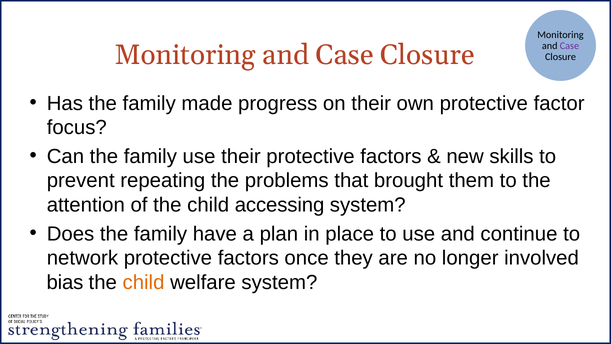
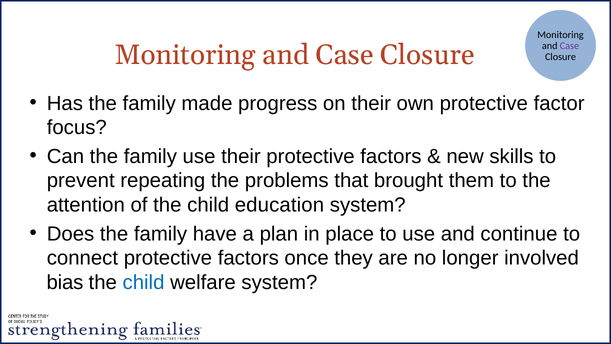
accessing: accessing -> education
network: network -> connect
child at (144, 282) colour: orange -> blue
